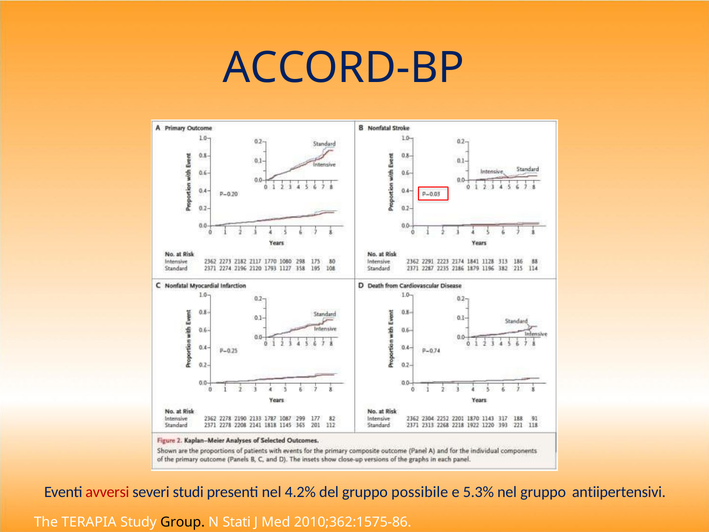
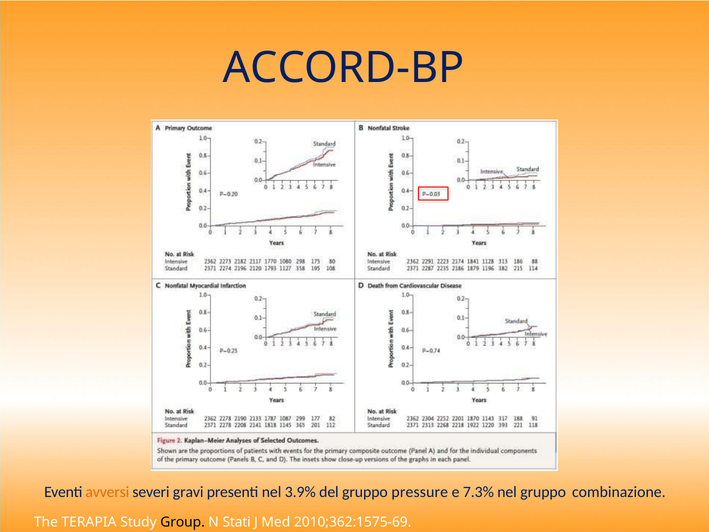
avversi colour: red -> orange
studi: studi -> gravi
4.2%: 4.2% -> 3.9%
possibile: possibile -> pressure
5.3%: 5.3% -> 7.3%
antiipertensivi: antiipertensivi -> combinazione
2010;362:1575-86: 2010;362:1575-86 -> 2010;362:1575-69
